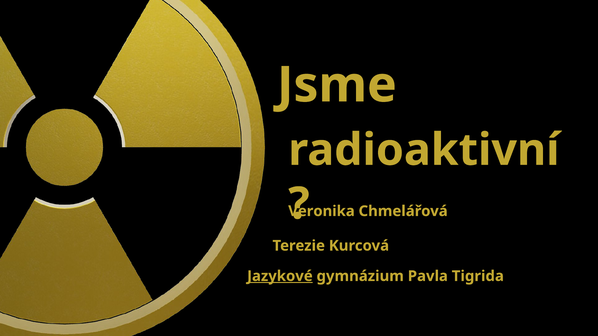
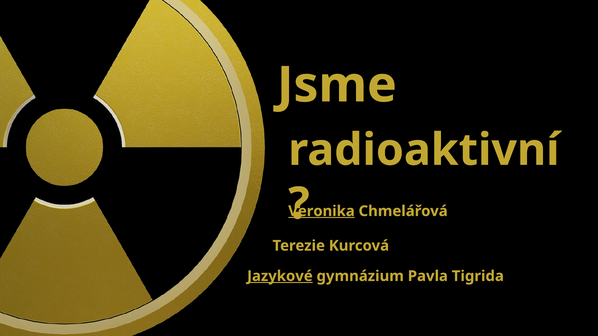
Veronika underline: none -> present
